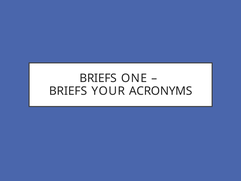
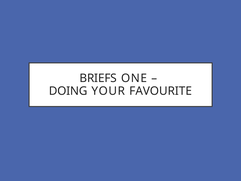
BRIEFS at (68, 91): BRIEFS -> DOING
ACRONYMS: ACRONYMS -> FAVOURITE
